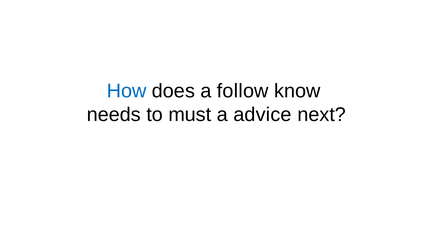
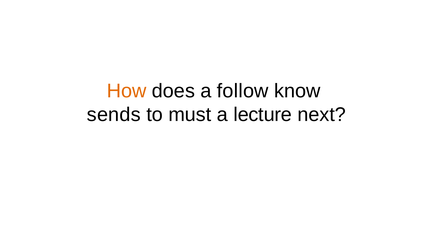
How colour: blue -> orange
needs: needs -> sends
advice: advice -> lecture
